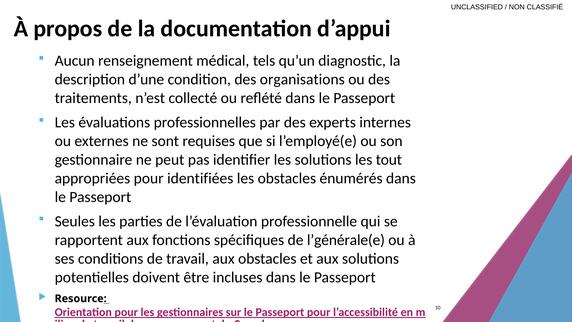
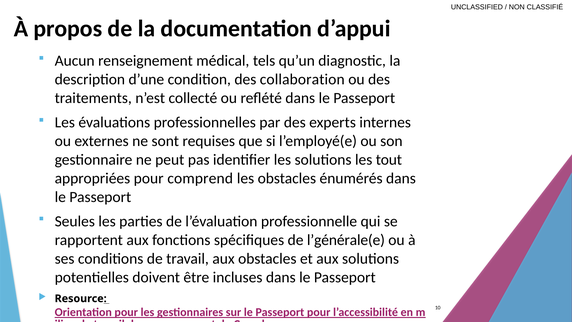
organisations: organisations -> collaboration
identifiées: identifiées -> comprend
